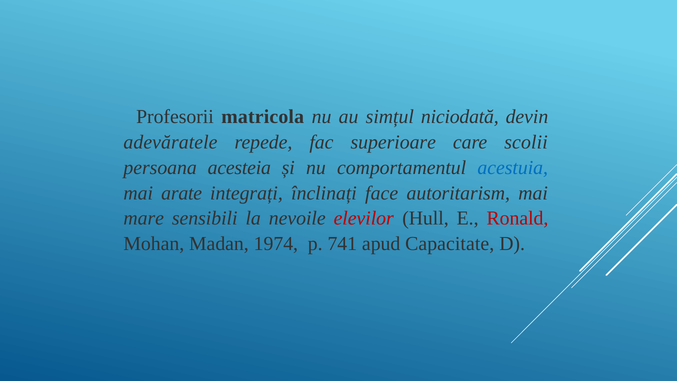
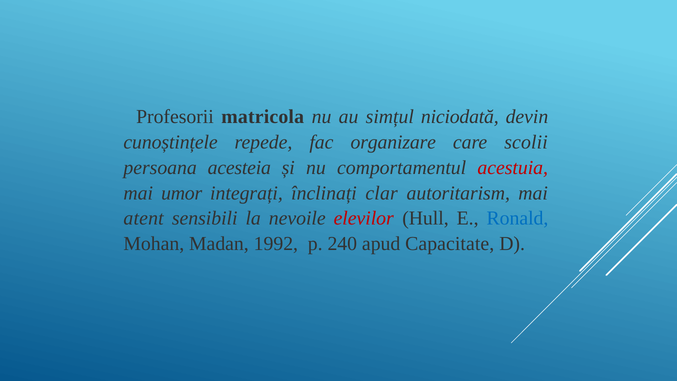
adevăratele: adevăratele -> cunoștințele
superioare: superioare -> organizare
acestuia colour: blue -> red
arate: arate -> umor
face: face -> clar
mare: mare -> atent
Ronald colour: red -> blue
1974: 1974 -> 1992
741: 741 -> 240
